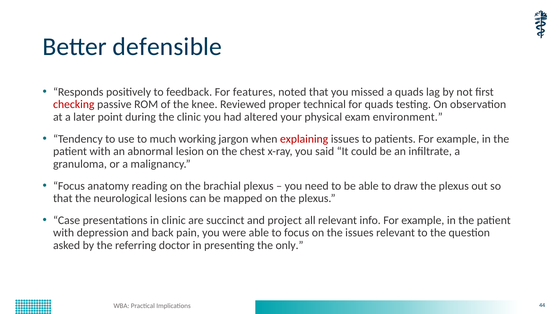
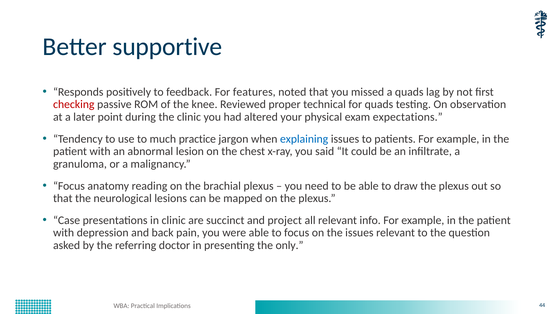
defensible: defensible -> supportive
environment: environment -> expectations
working: working -> practice
explaining colour: red -> blue
